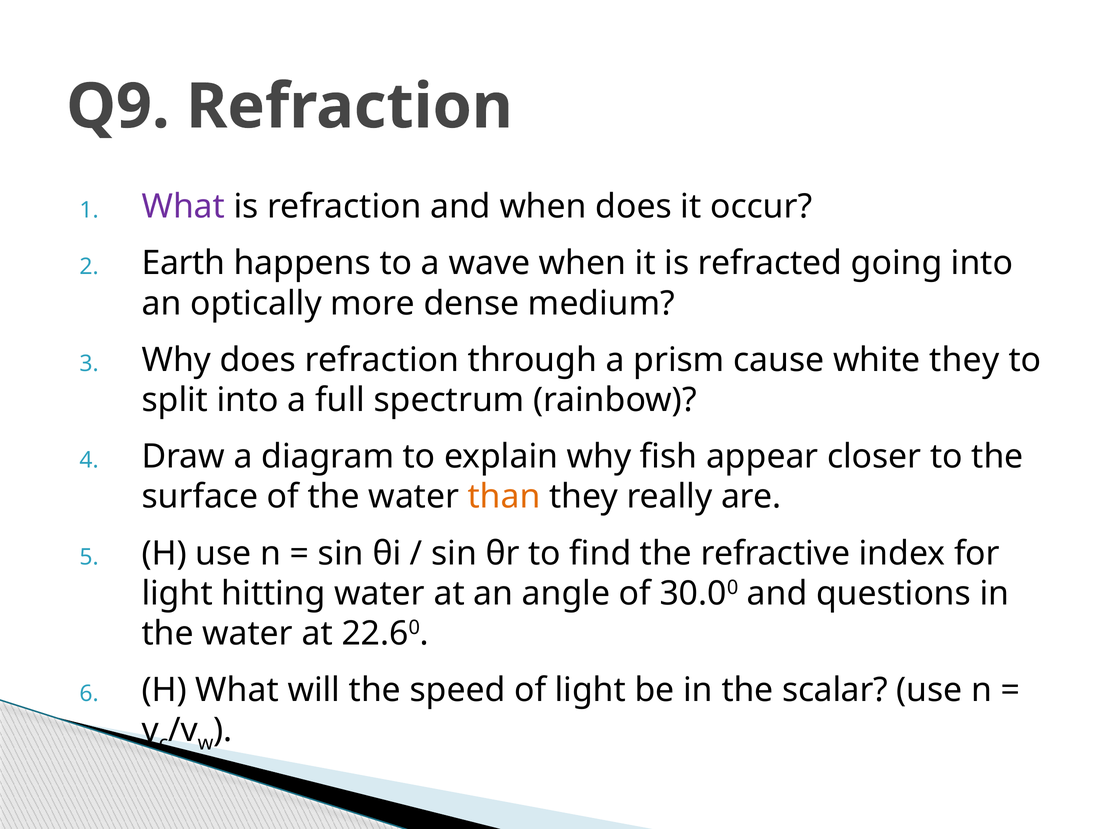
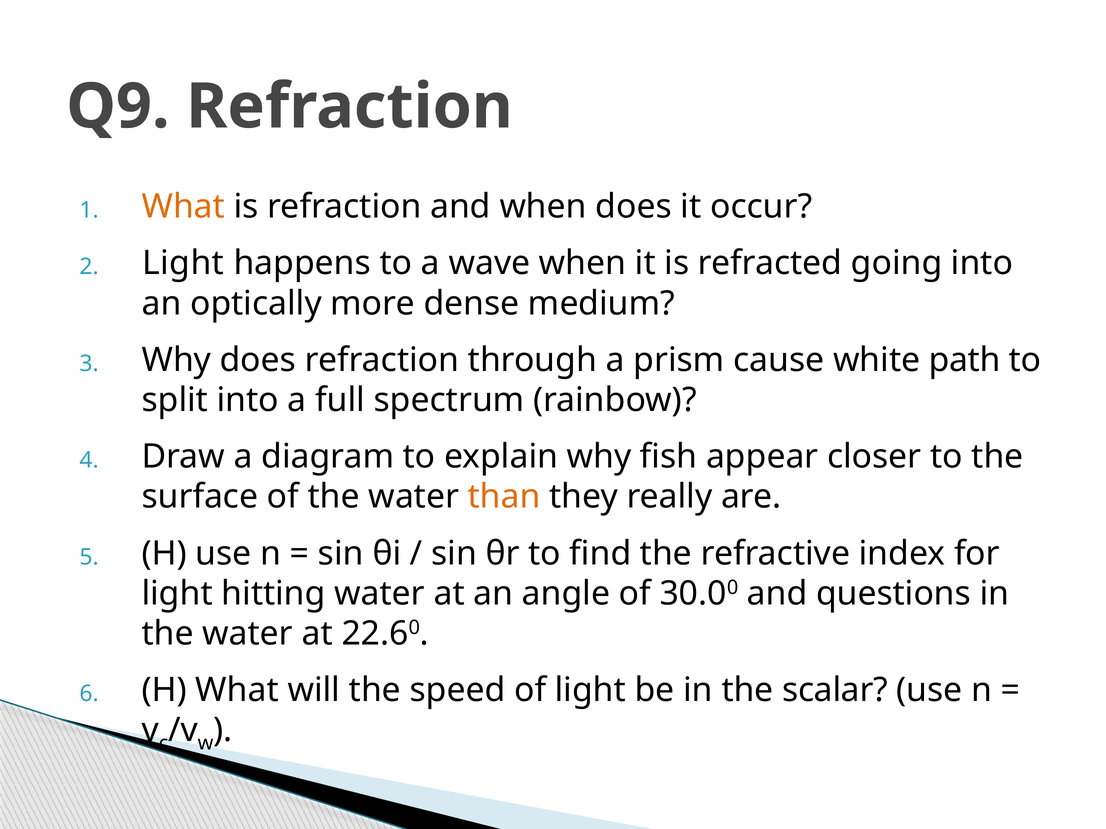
What at (183, 207) colour: purple -> orange
Earth at (183, 263): Earth -> Light
white they: they -> path
